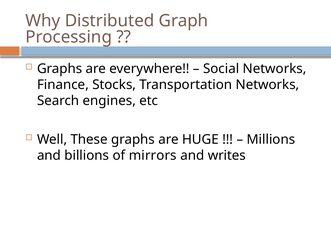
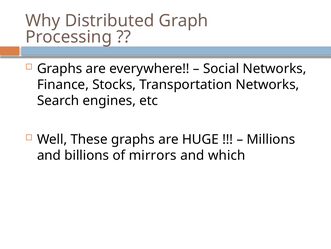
writes: writes -> which
